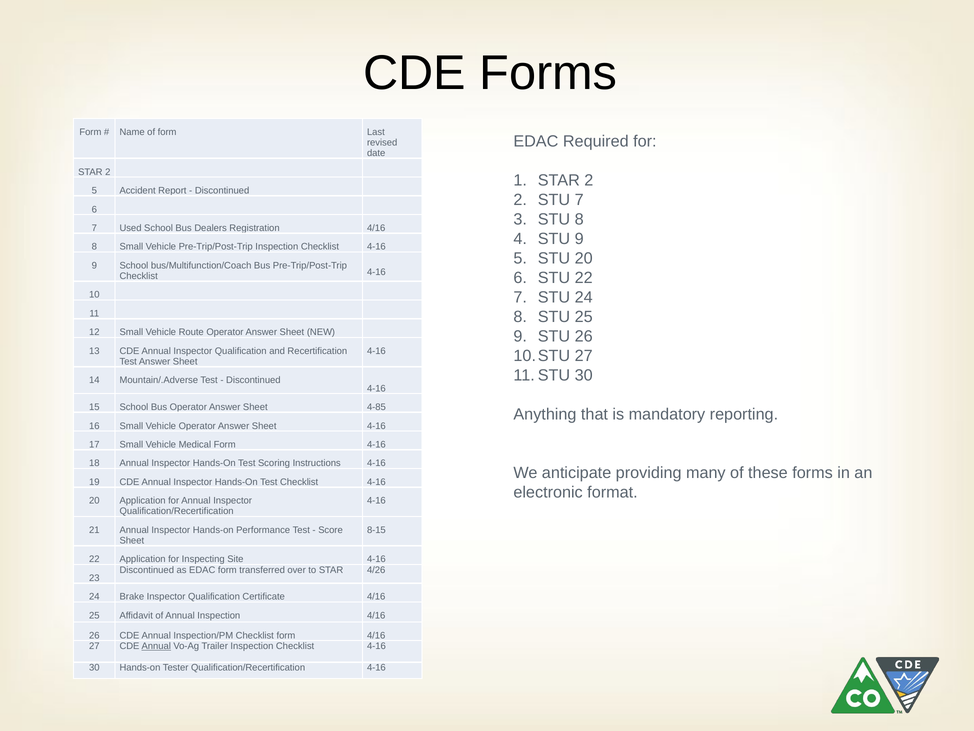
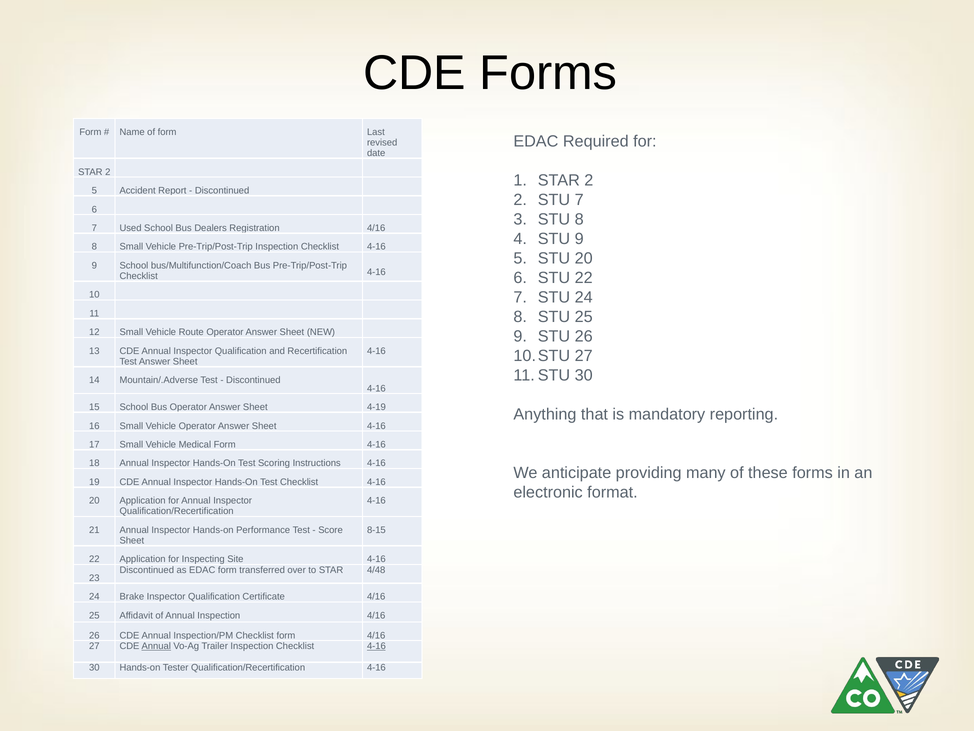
4-85: 4-85 -> 4-19
4/26: 4/26 -> 4/48
4-16 at (376, 646) underline: none -> present
